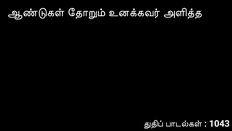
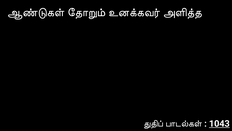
1043 underline: none -> present
